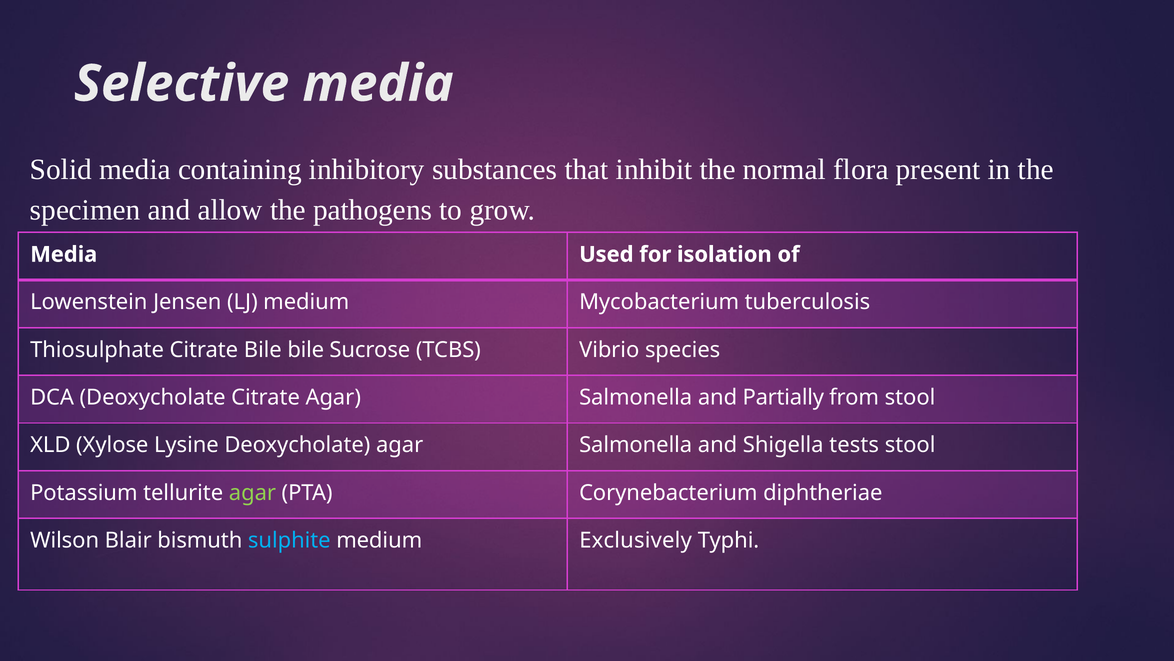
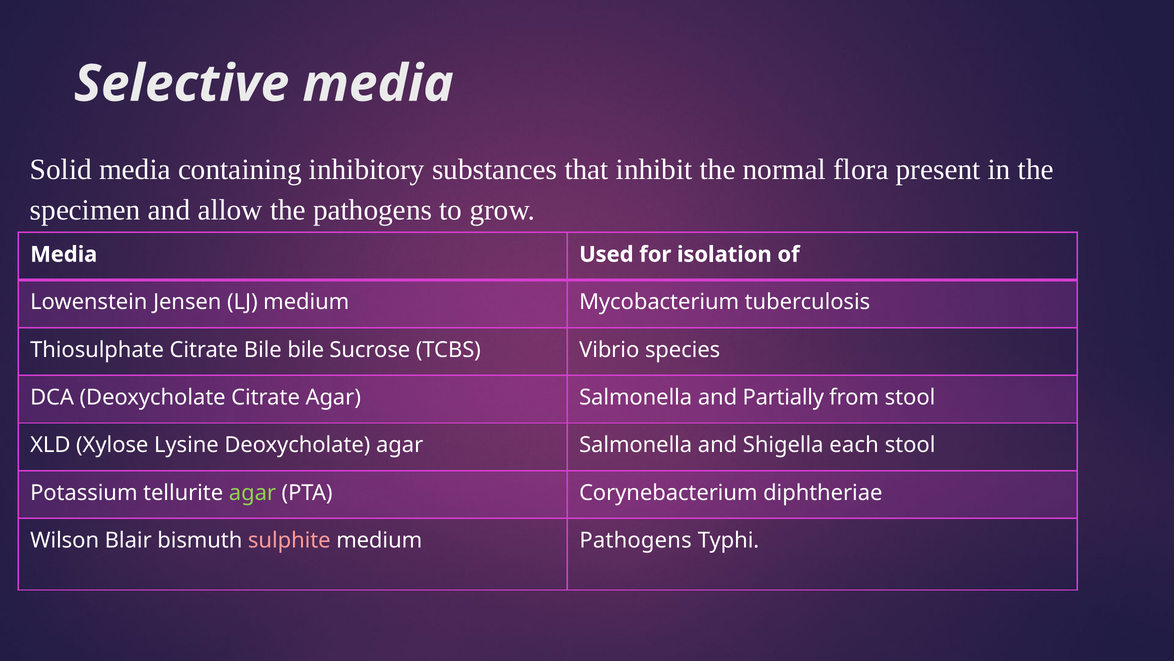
tests: tests -> each
sulphite colour: light blue -> pink
medium Exclusively: Exclusively -> Pathogens
